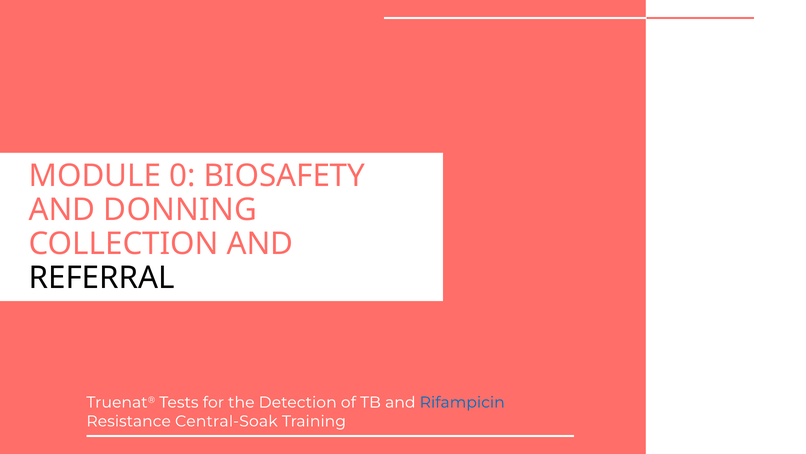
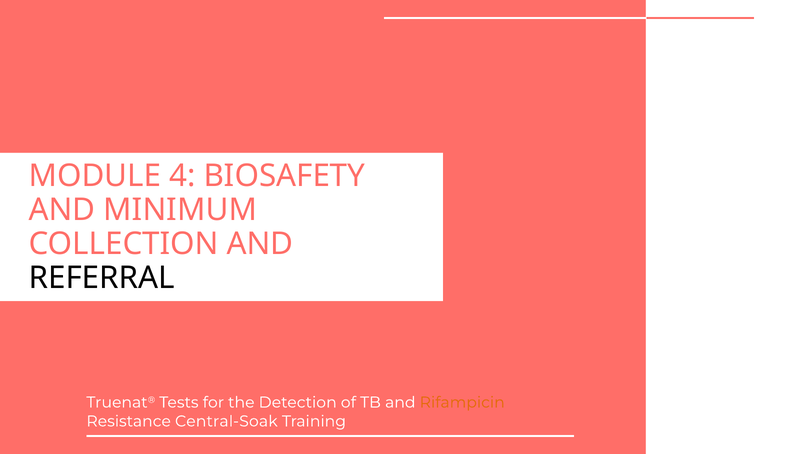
0: 0 -> 4
DONNING: DONNING -> MINIMUM
Rifampicin colour: blue -> orange
